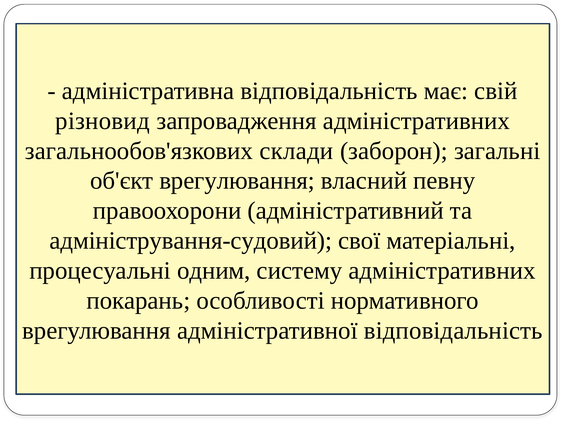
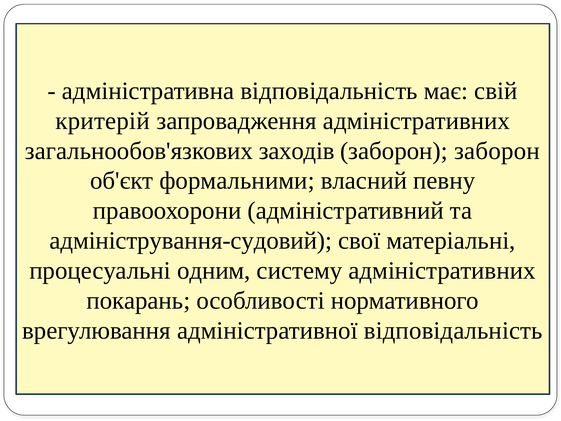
різновид: різновид -> критерій
склади: склади -> заходів
заборон загальні: загальні -> заборон
об'єкт врегулювання: врегулювання -> формальними
